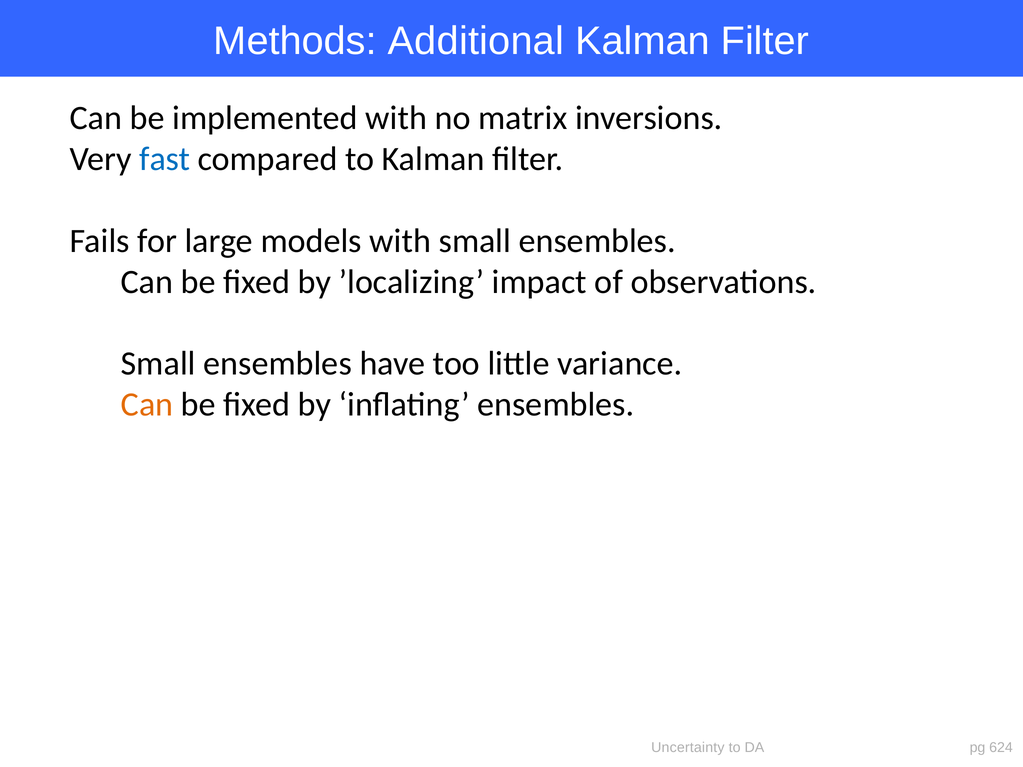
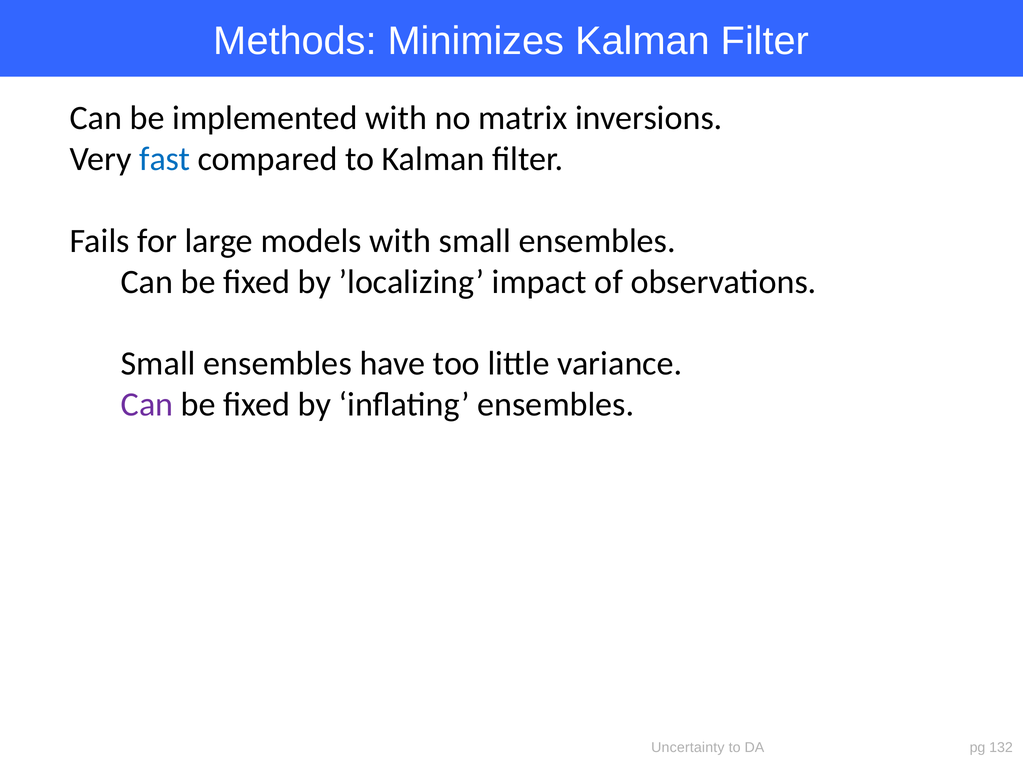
Additional: Additional -> Minimizes
Can at (147, 405) colour: orange -> purple
624: 624 -> 132
